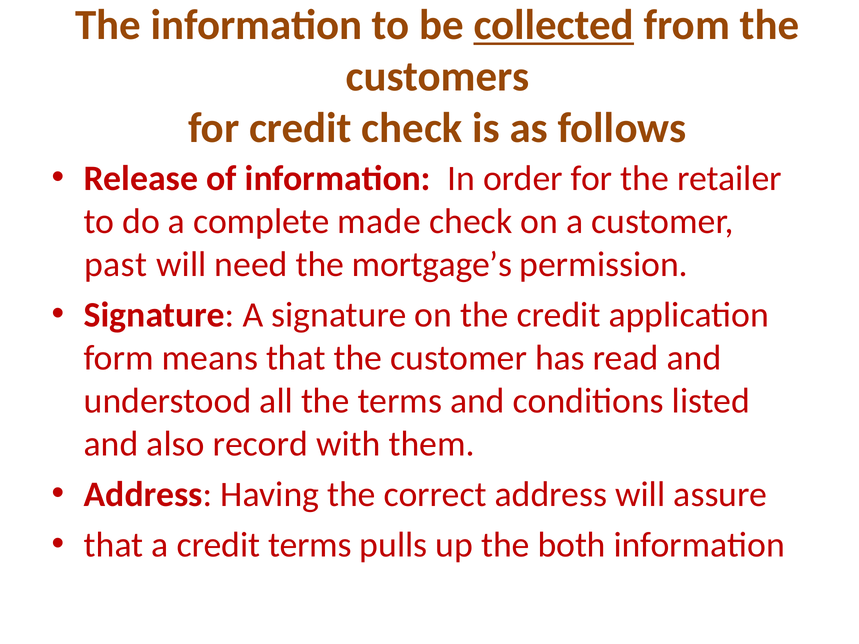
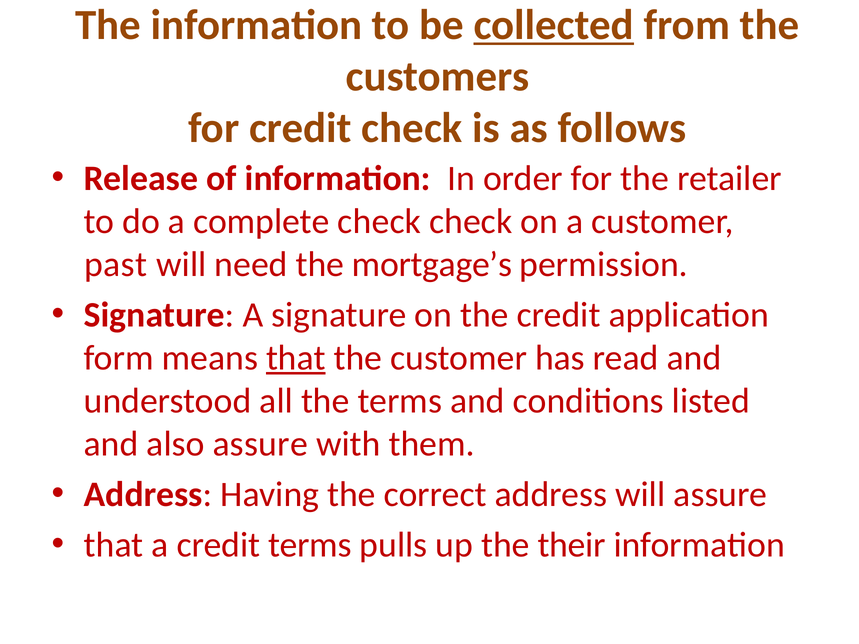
complete made: made -> check
that at (296, 358) underline: none -> present
also record: record -> assure
both: both -> their
